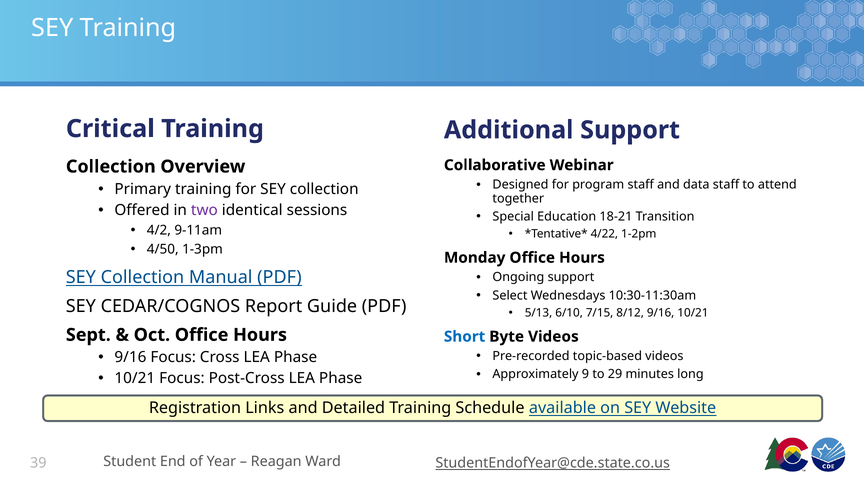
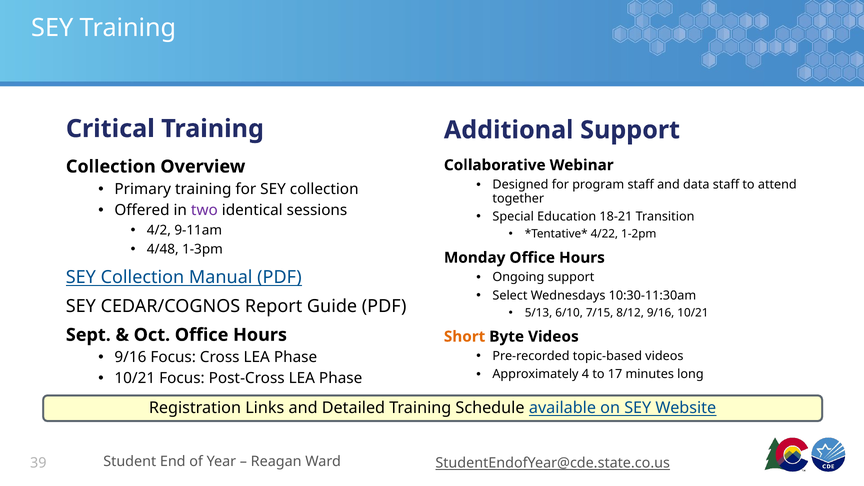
4/50: 4/50 -> 4/48
Short colour: blue -> orange
9: 9 -> 4
29: 29 -> 17
